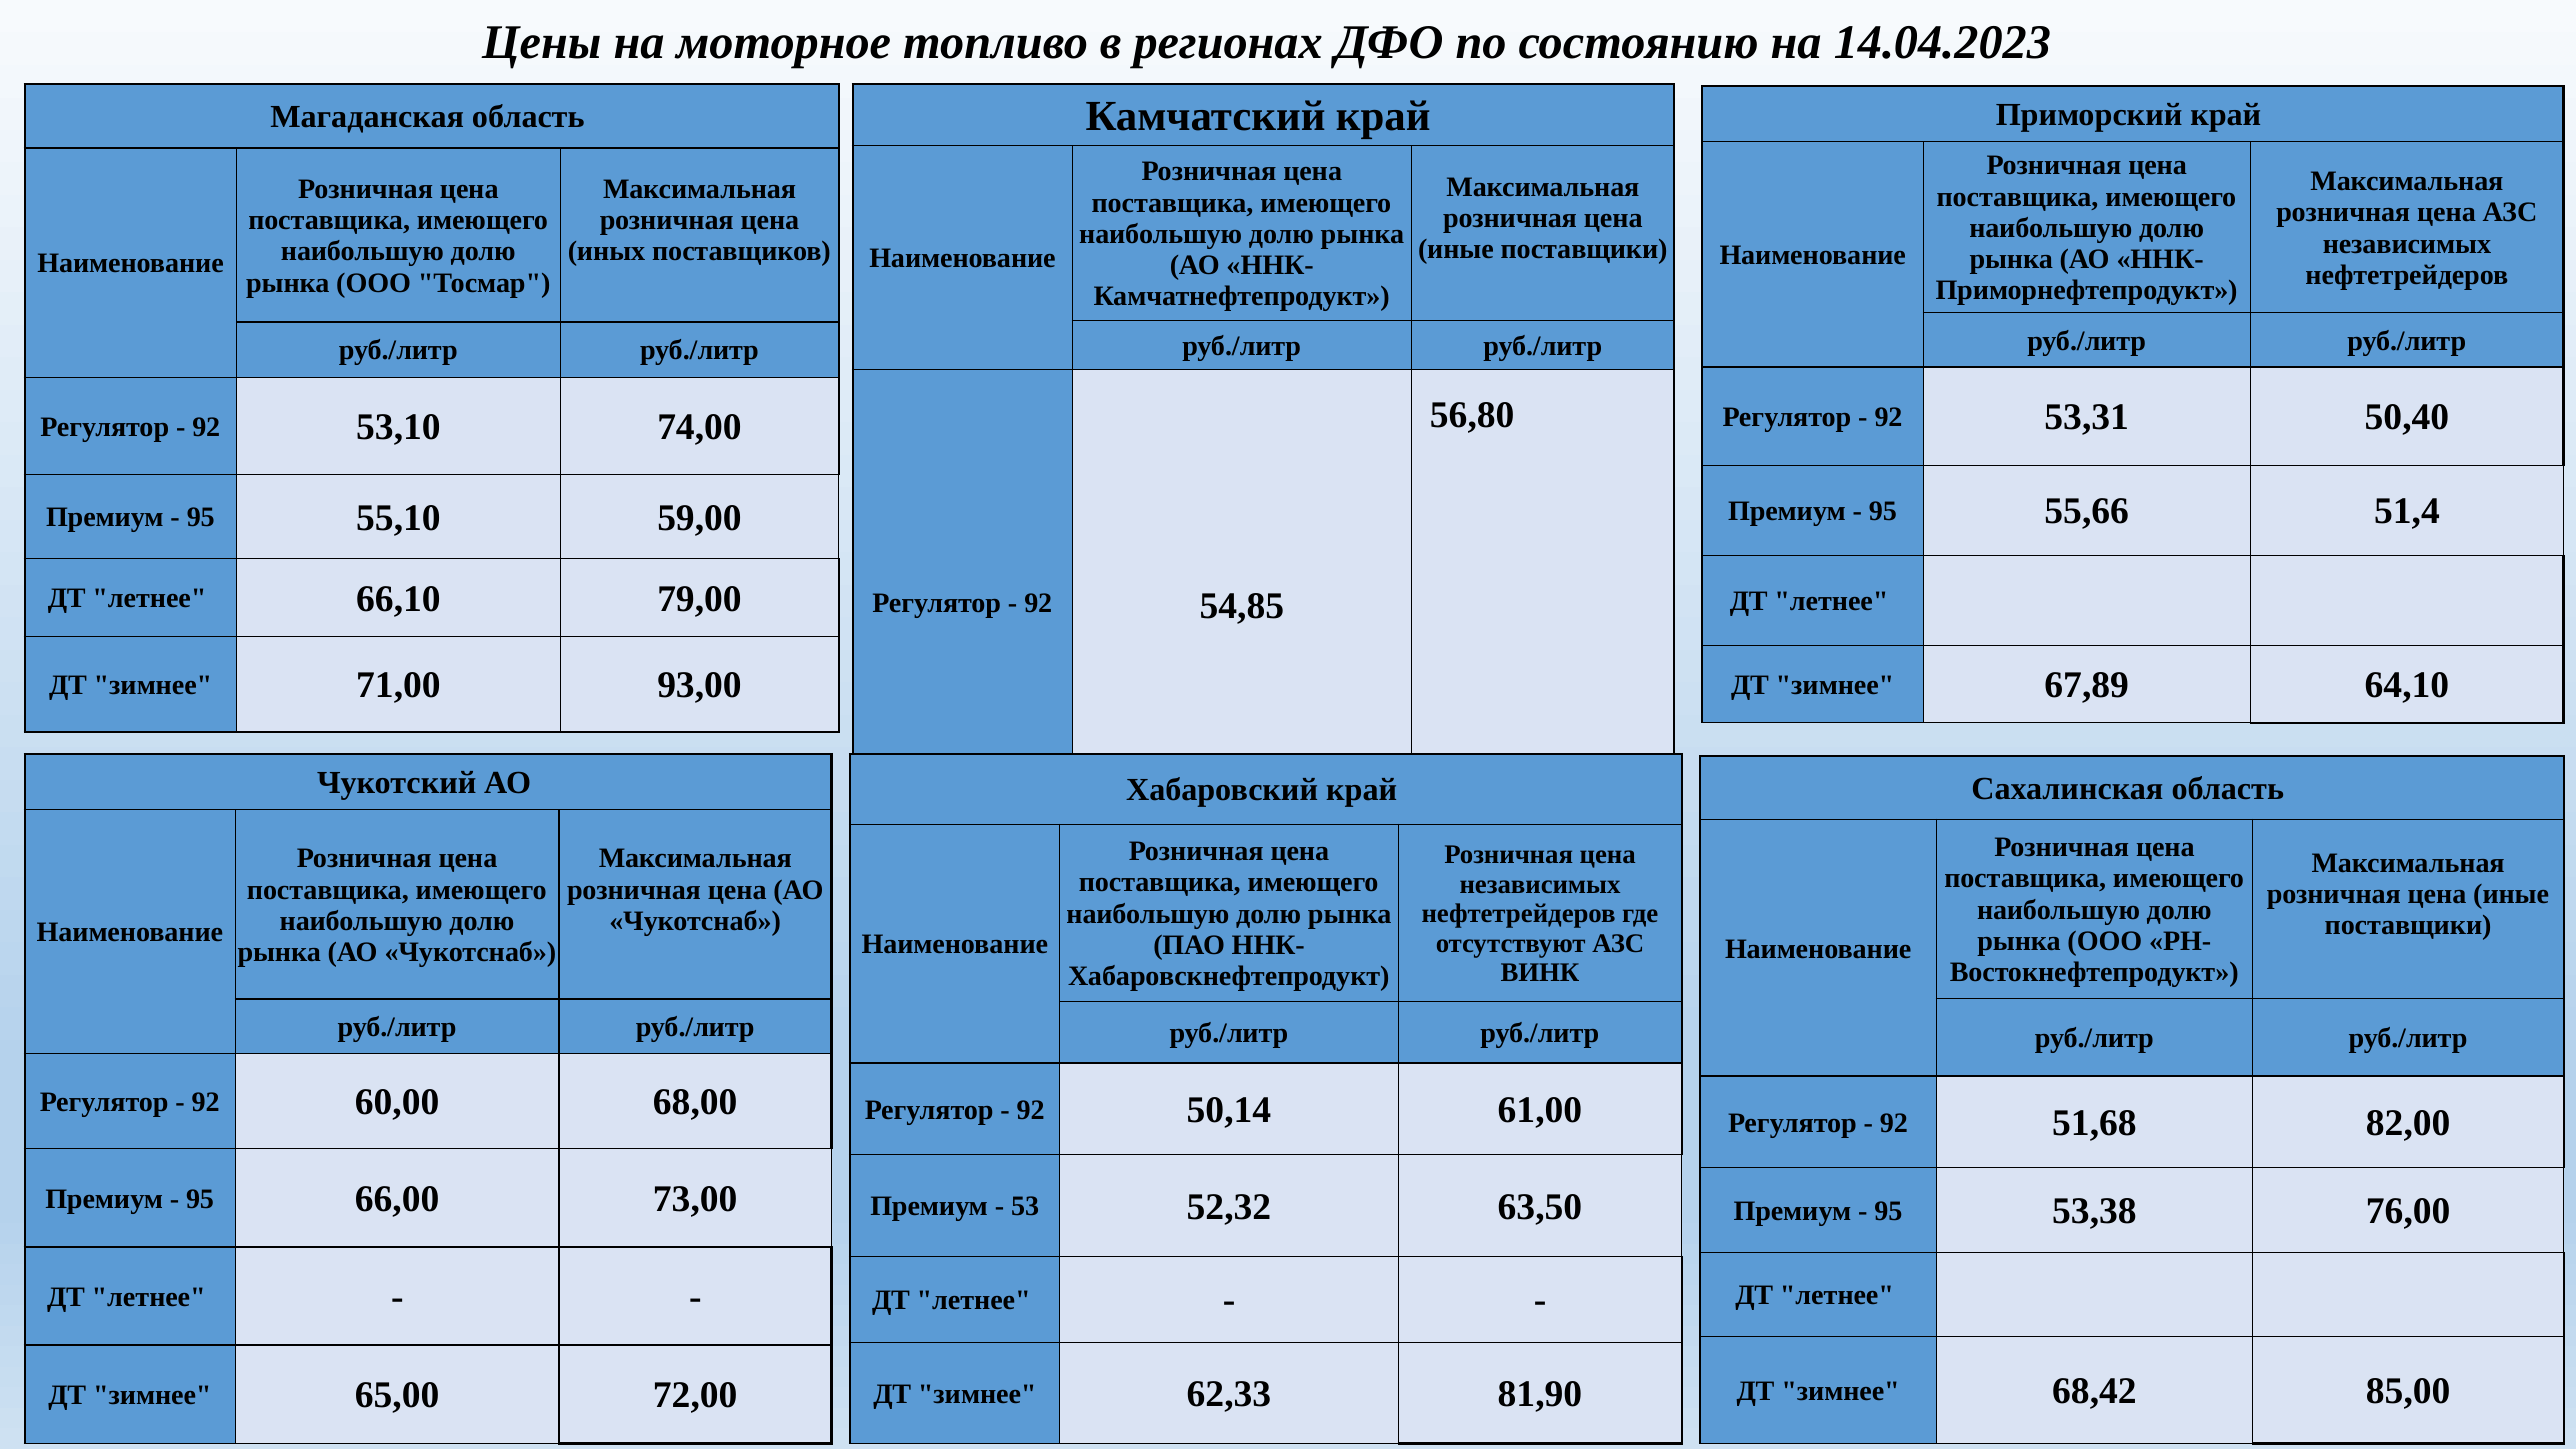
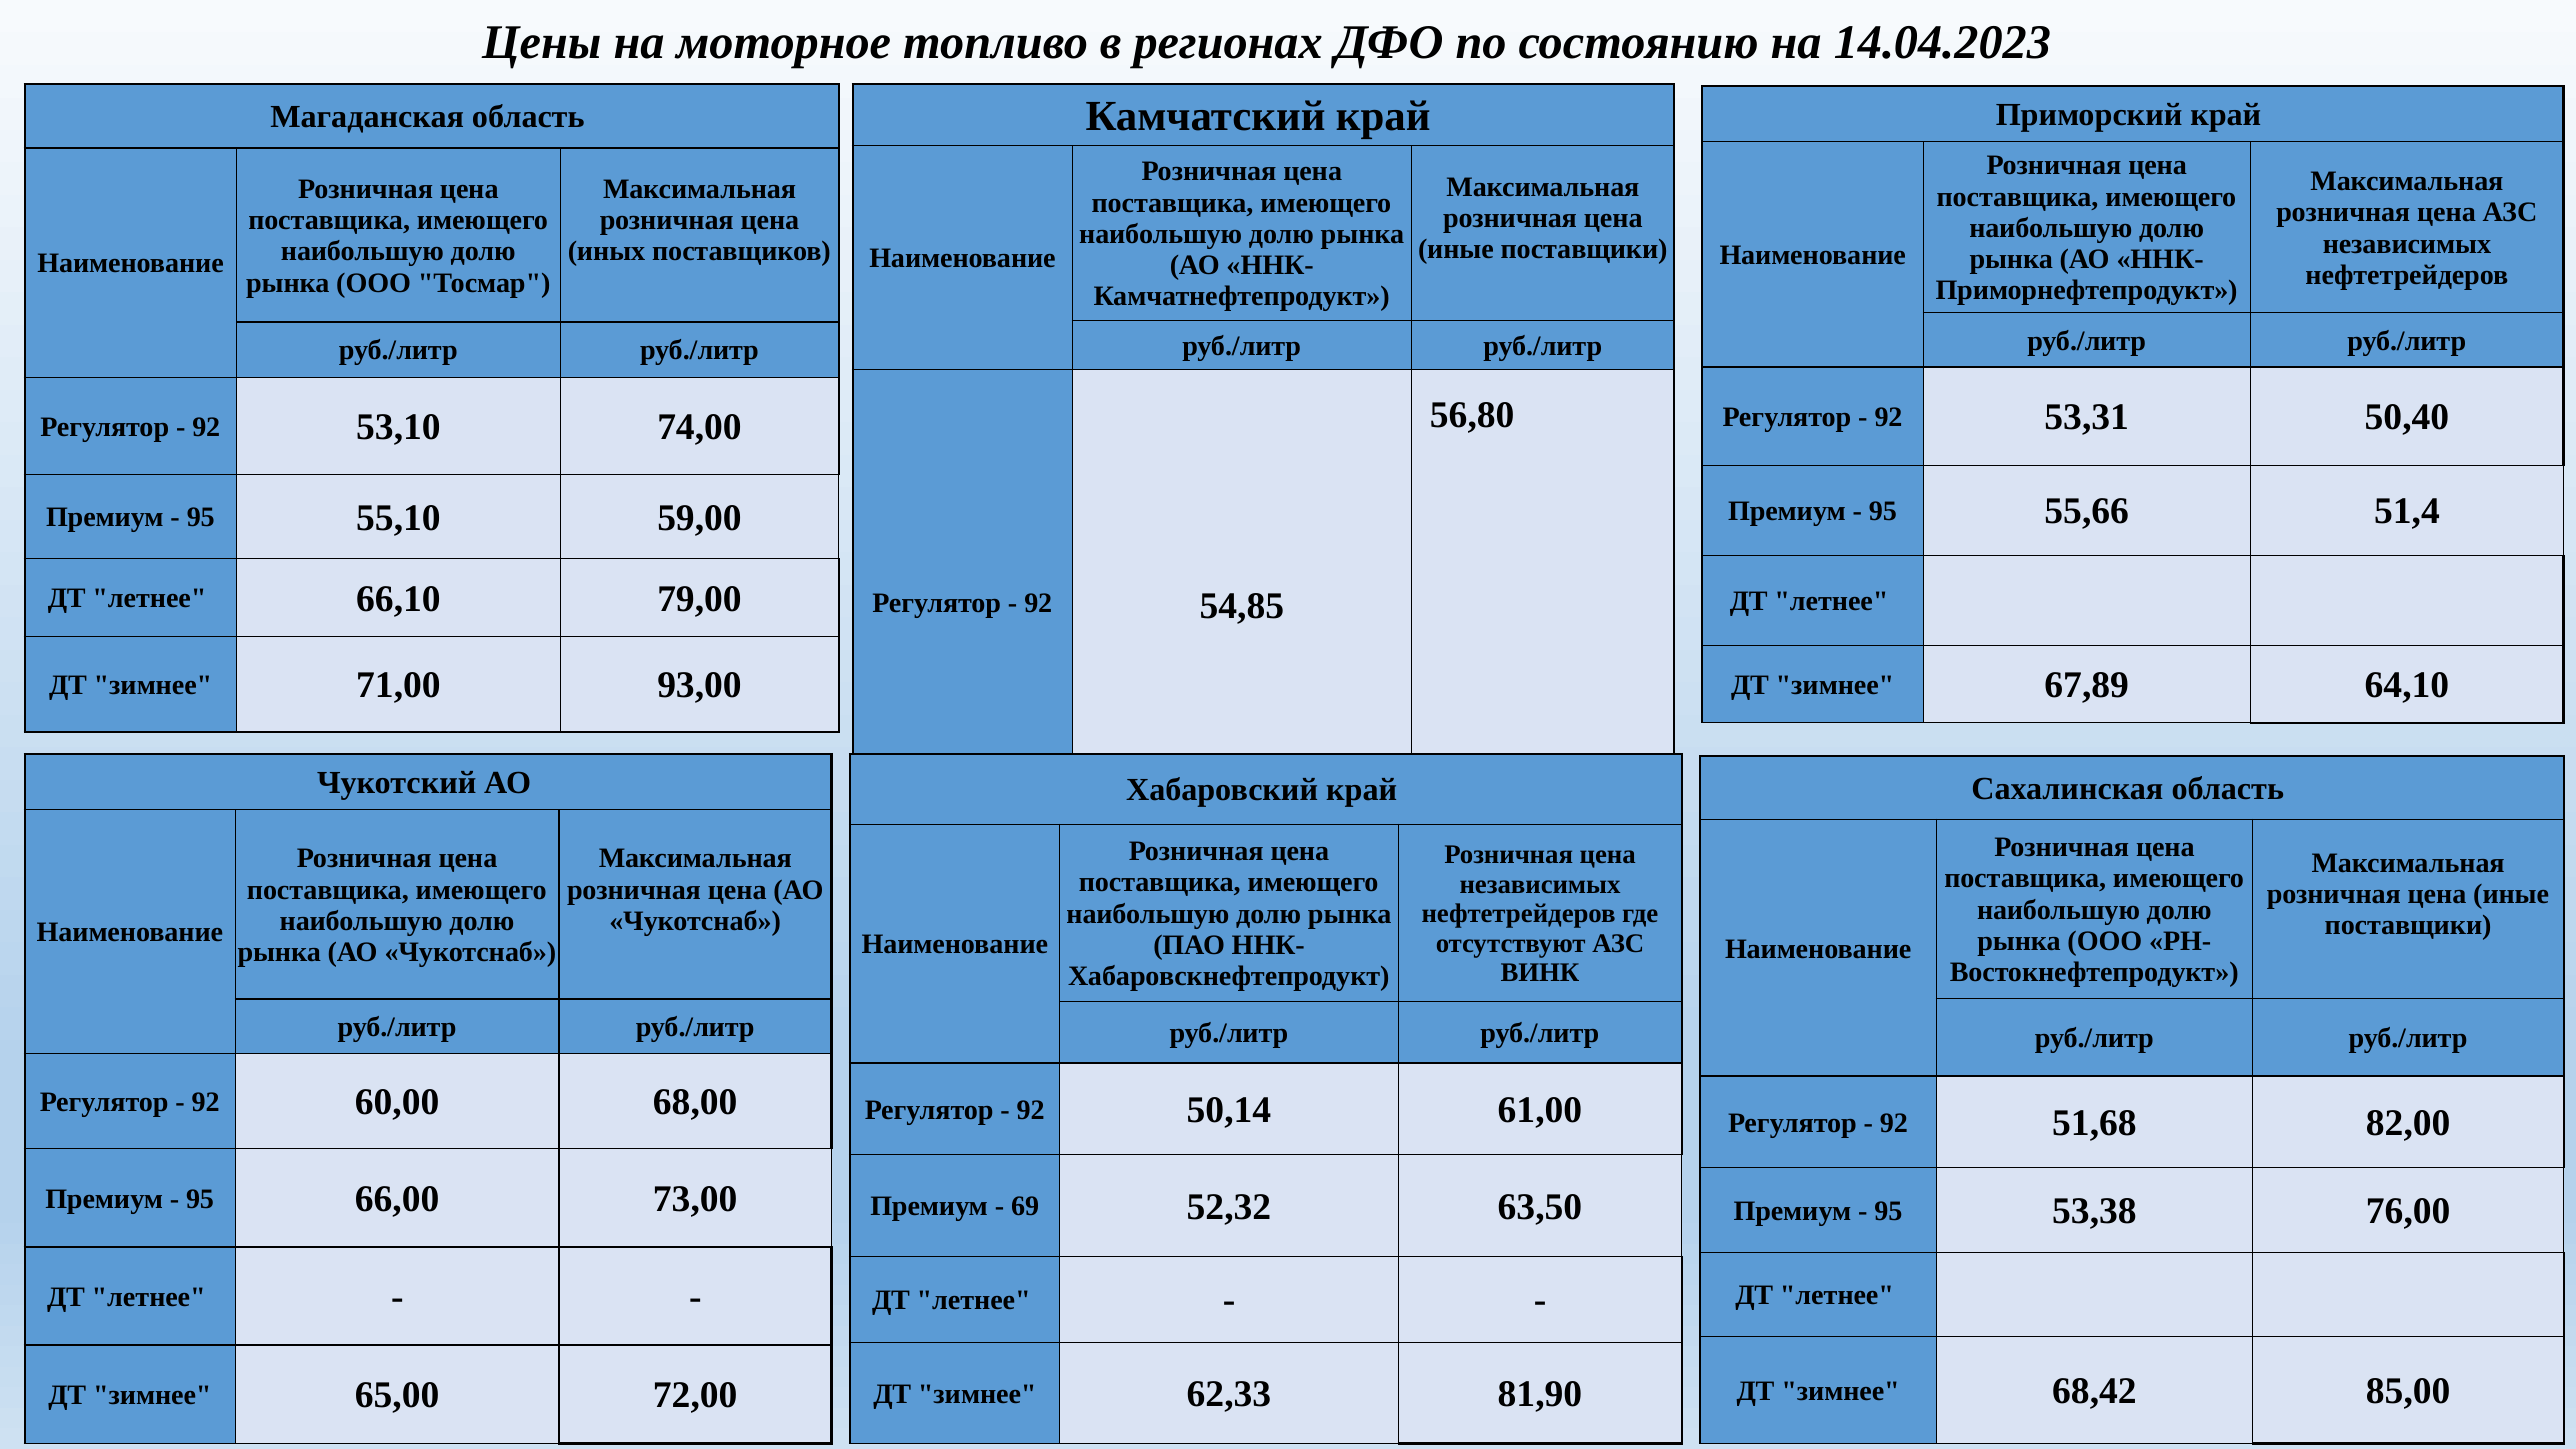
53: 53 -> 69
